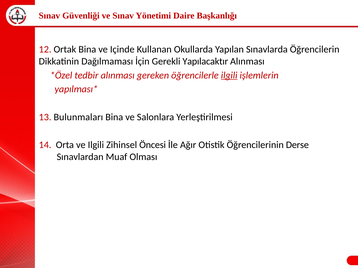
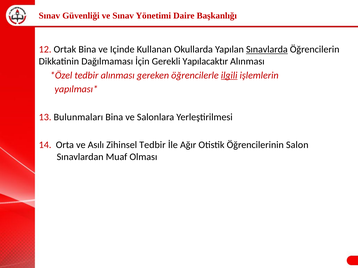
Sınavlarda underline: none -> present
ve Ilgili: Ilgili -> Asılı
Zihinsel Öncesi: Öncesi -> Tedbir
Derse: Derse -> Salon
